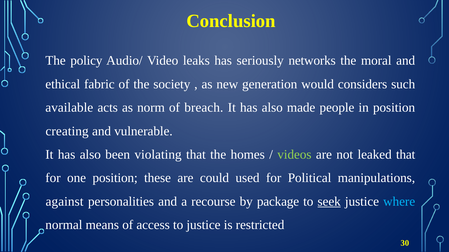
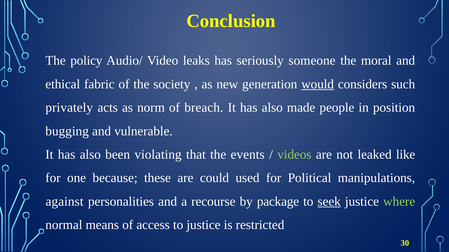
networks: networks -> someone
would underline: none -> present
available: available -> privately
creating: creating -> bugging
homes: homes -> events
leaked that: that -> like
one position: position -> because
where colour: light blue -> light green
